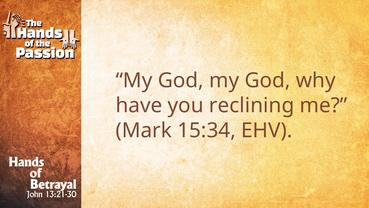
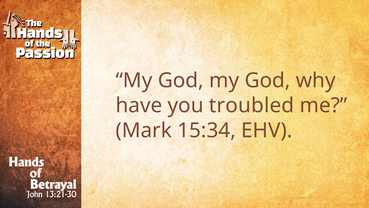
reclining: reclining -> troubled
